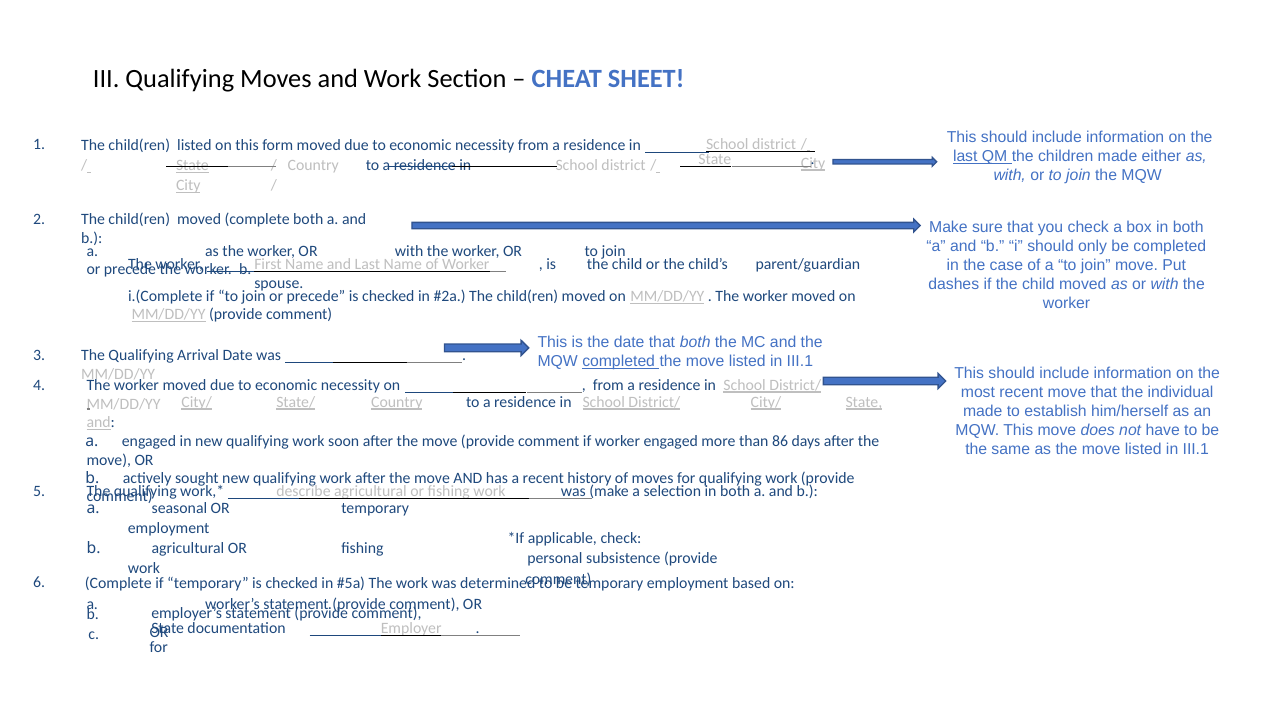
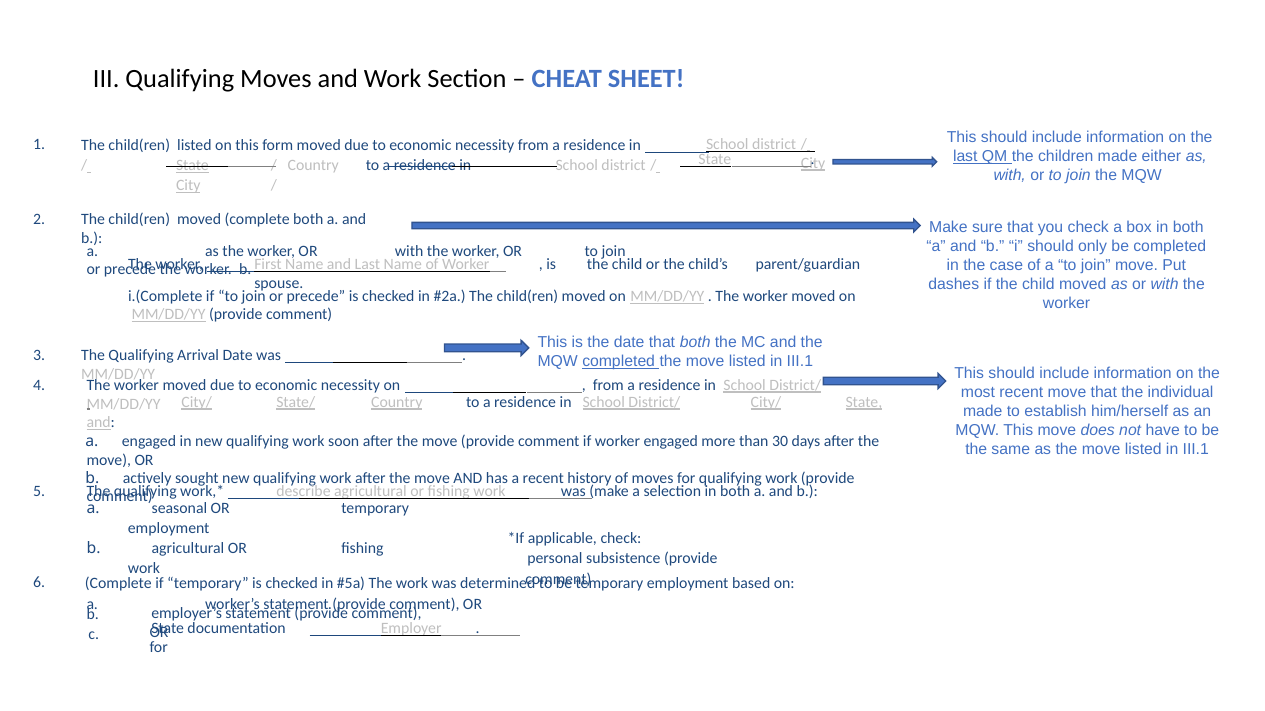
86: 86 -> 30
